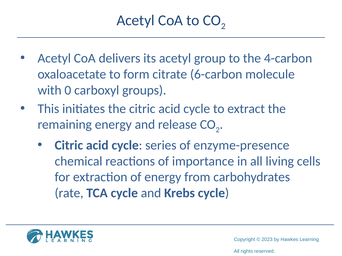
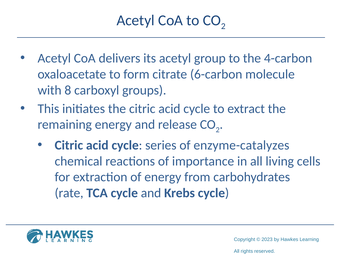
0: 0 -> 8
enzyme-presence: enzyme-presence -> enzyme-catalyzes
